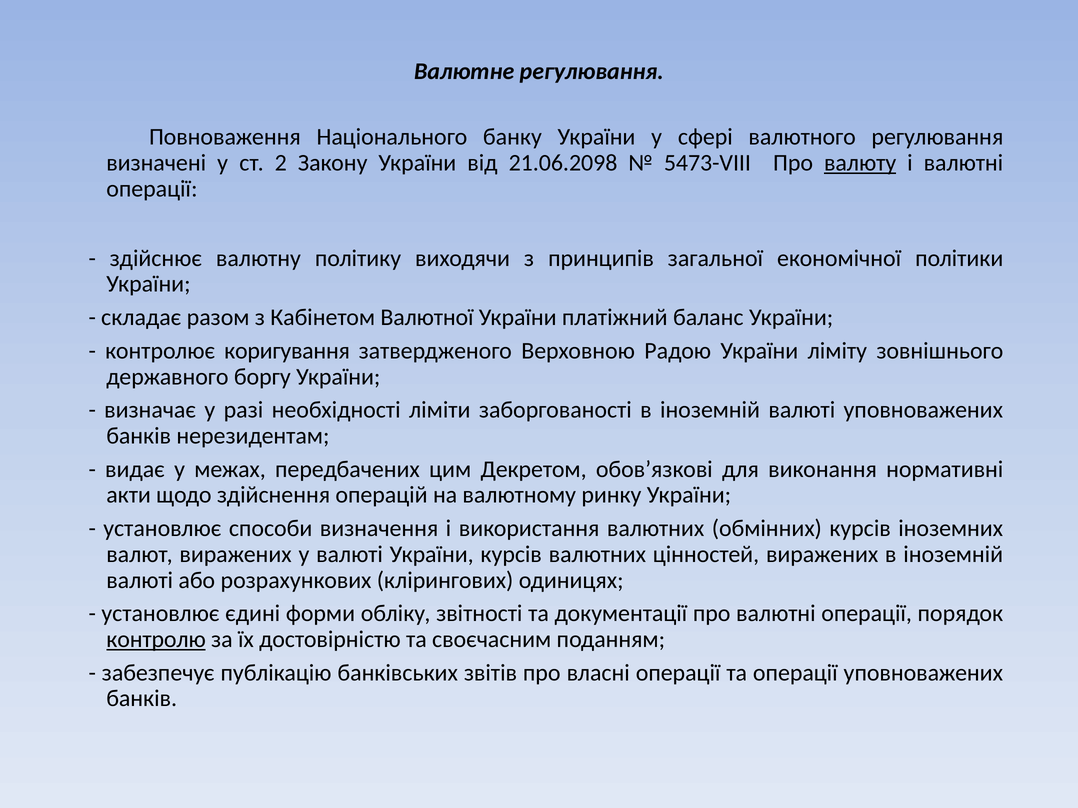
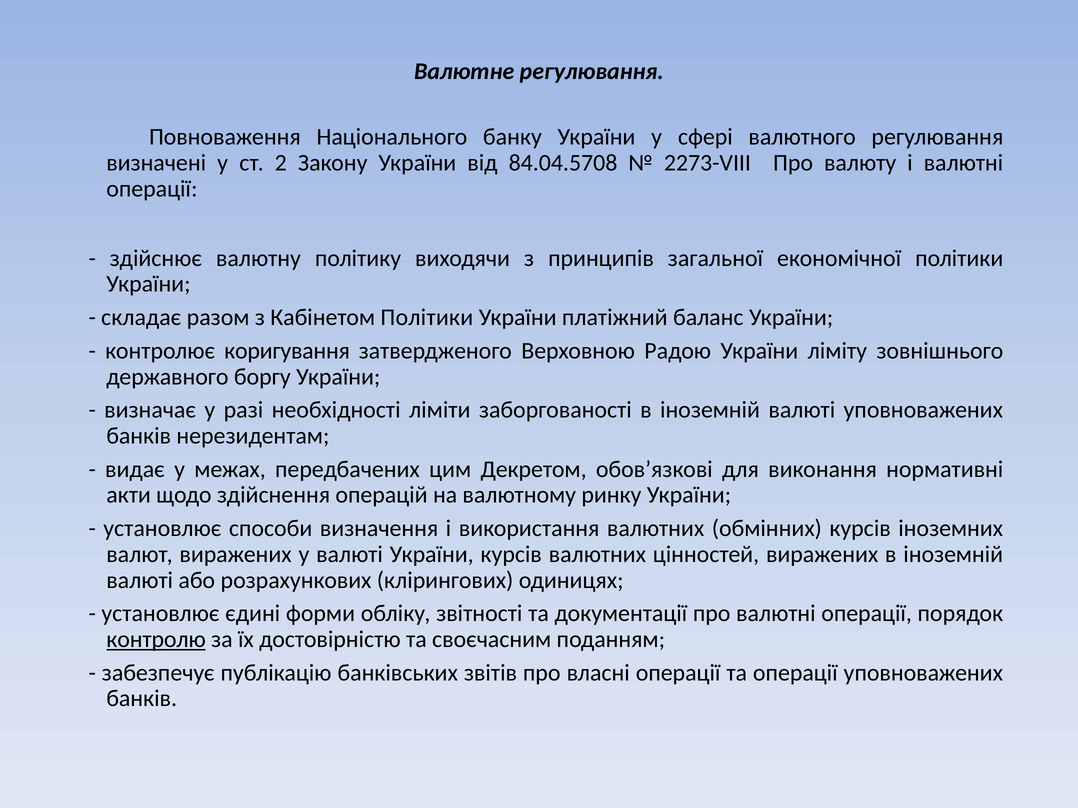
21.06.2098: 21.06.2098 -> 84.04.5708
5473-VIII: 5473-VIII -> 2273-VIII
валюту underline: present -> none
Кабінетом Валютної: Валютної -> Політики
